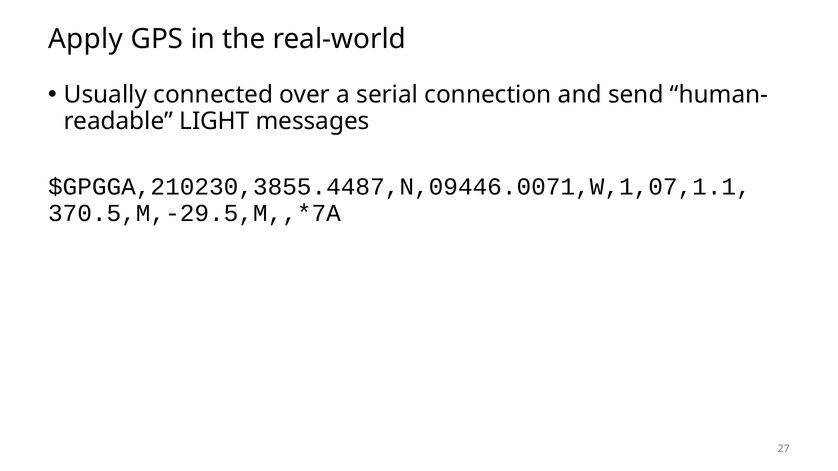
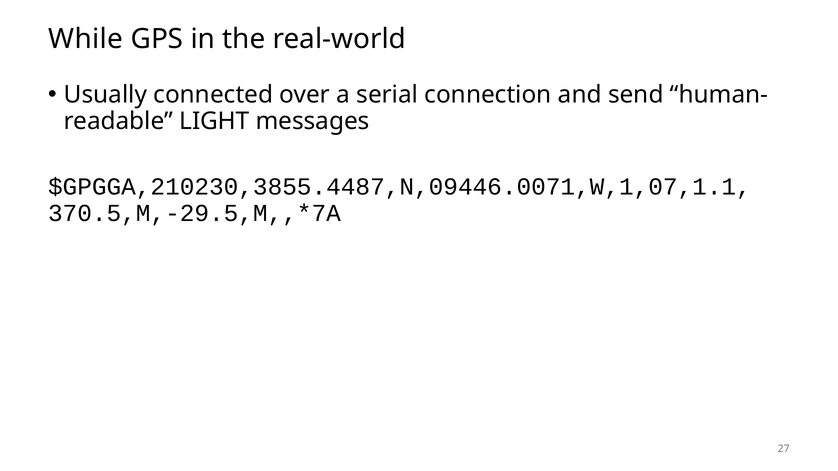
Apply: Apply -> While
